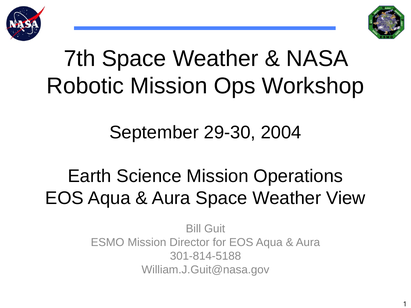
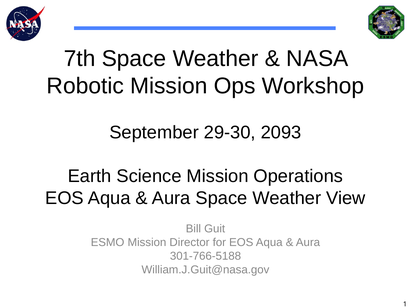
2004: 2004 -> 2093
301-814-5188: 301-814-5188 -> 301-766-5188
